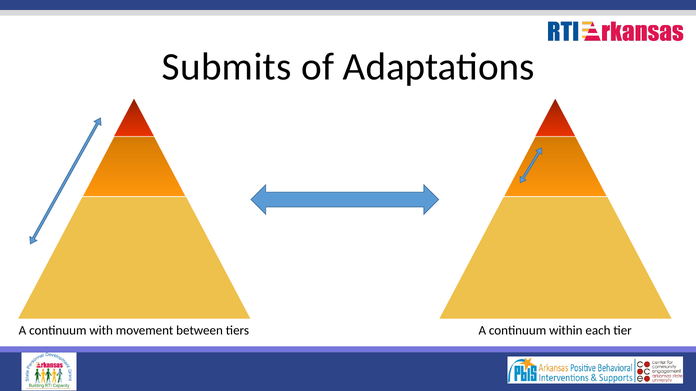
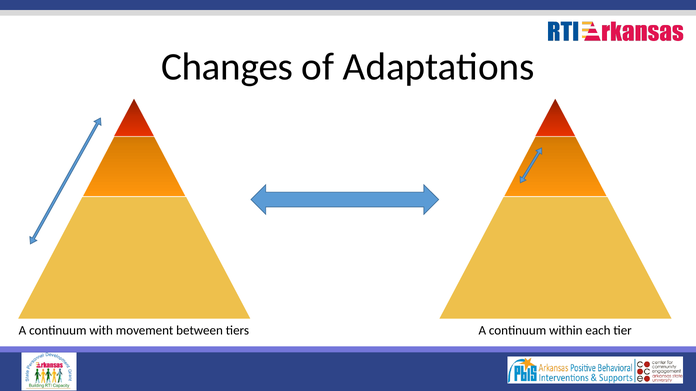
Submits: Submits -> Changes
